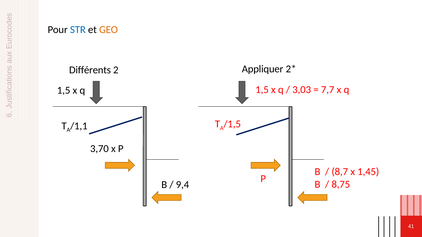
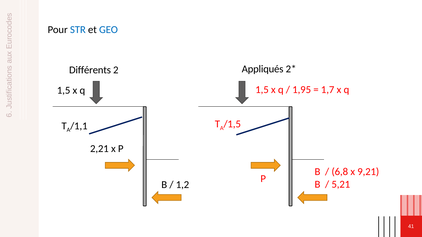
GEO colour: orange -> blue
Appliquer: Appliquer -> Appliqués
3,03: 3,03 -> 1,95
7,7: 7,7 -> 1,7
3,70: 3,70 -> 2,21
8,7: 8,7 -> 6,8
1,45: 1,45 -> 9,21
8,75: 8,75 -> 5,21
9,4: 9,4 -> 1,2
